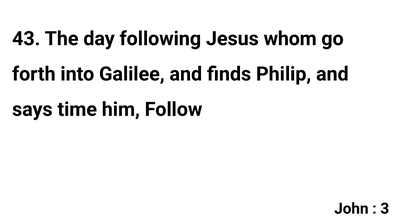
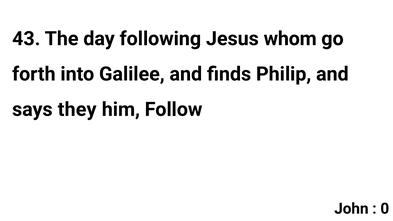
time: time -> they
3: 3 -> 0
